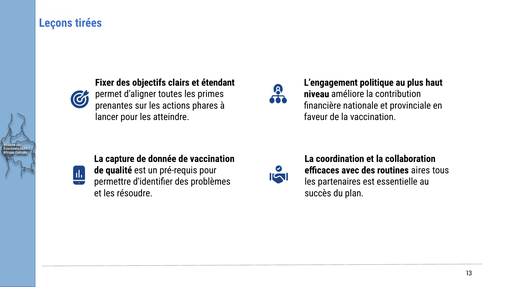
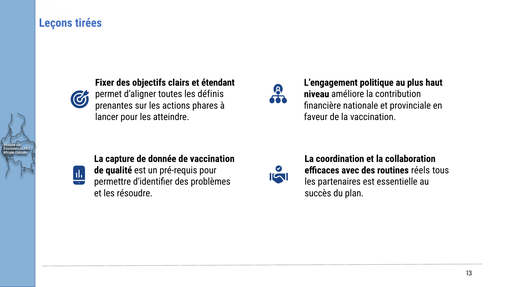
primes: primes -> définis
aires: aires -> réels
